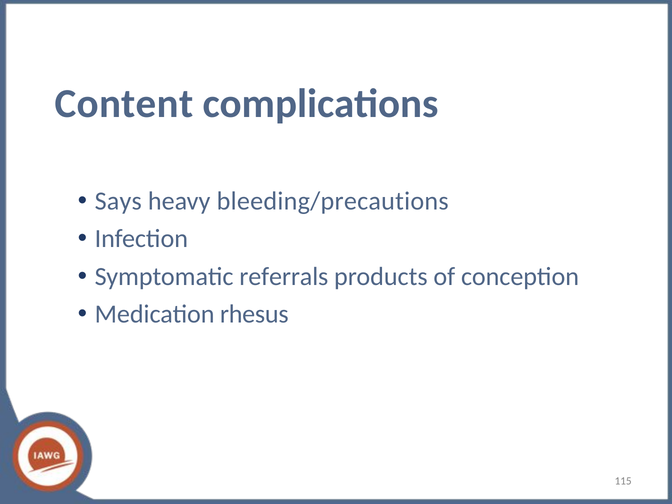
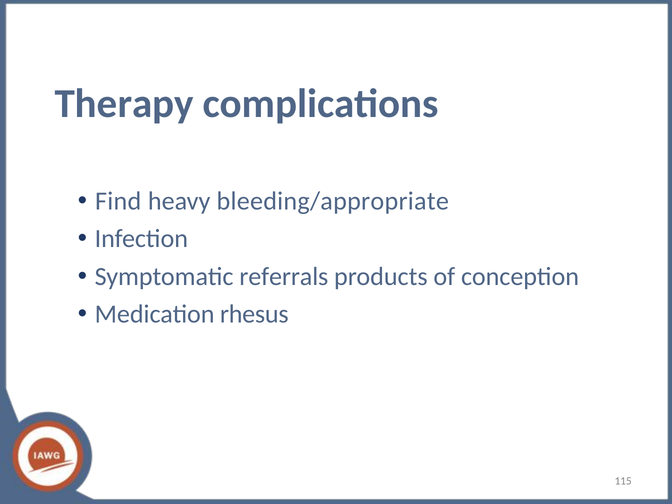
Content: Content -> Therapy
Says: Says -> Find
bleeding/precautions: bleeding/precautions -> bleeding/appropriate
